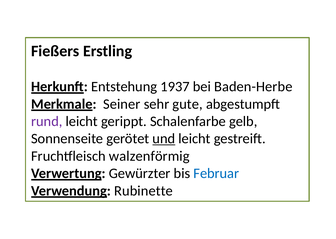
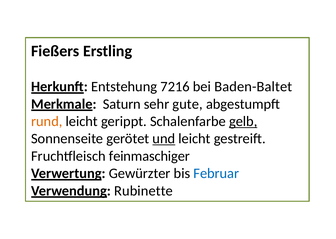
1937: 1937 -> 7216
Baden-Herbe: Baden-Herbe -> Baden-Baltet
Seiner: Seiner -> Saturn
rund colour: purple -> orange
gelb underline: none -> present
walzenförmig: walzenförmig -> feinmaschiger
